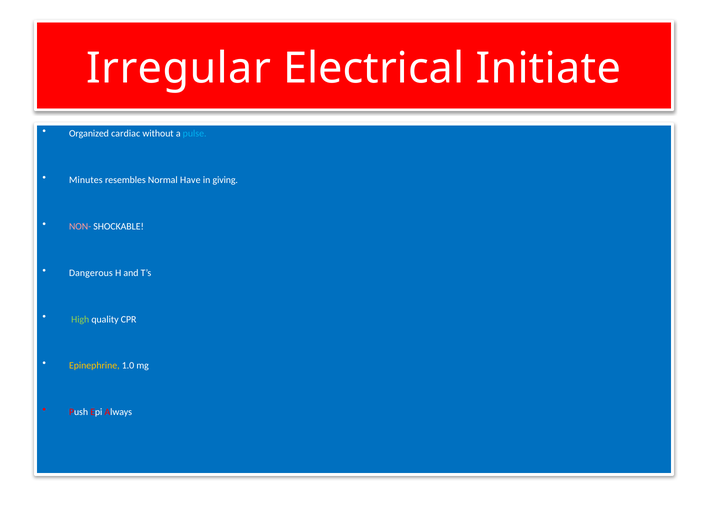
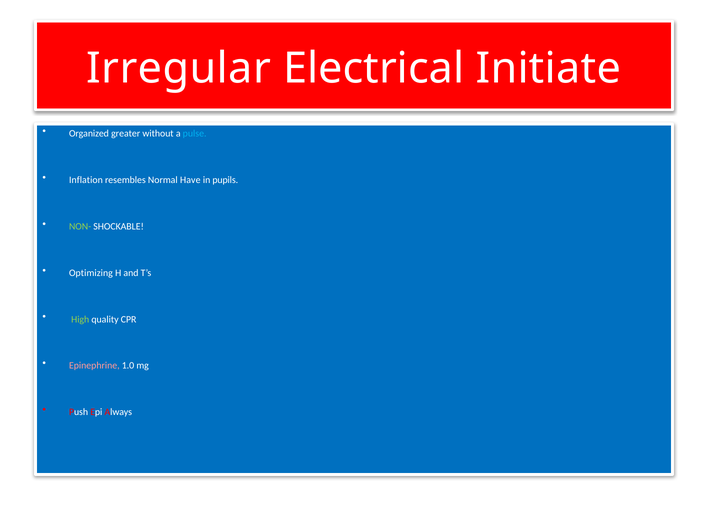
cardiac: cardiac -> greater
Minutes: Minutes -> Inflation
giving: giving -> pupils
NON- colour: pink -> light green
Dangerous: Dangerous -> Optimizing
Epinephrine colour: yellow -> pink
